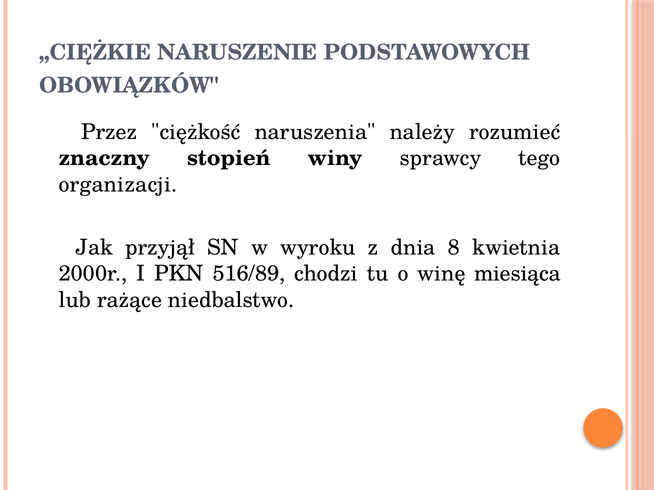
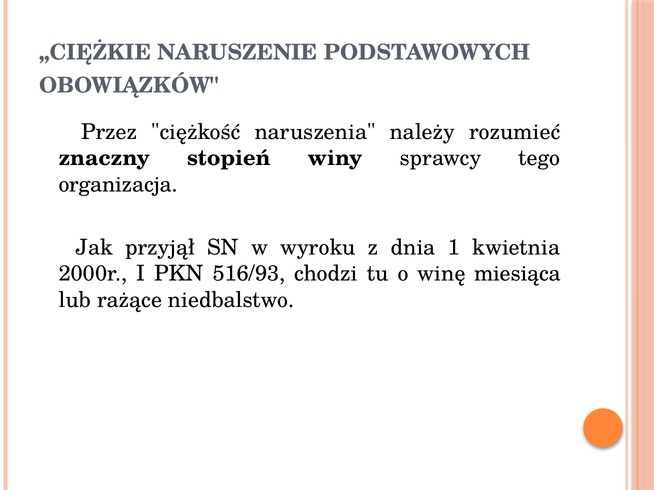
organizacji: organizacji -> organizacja
8: 8 -> 1
516/89: 516/89 -> 516/93
